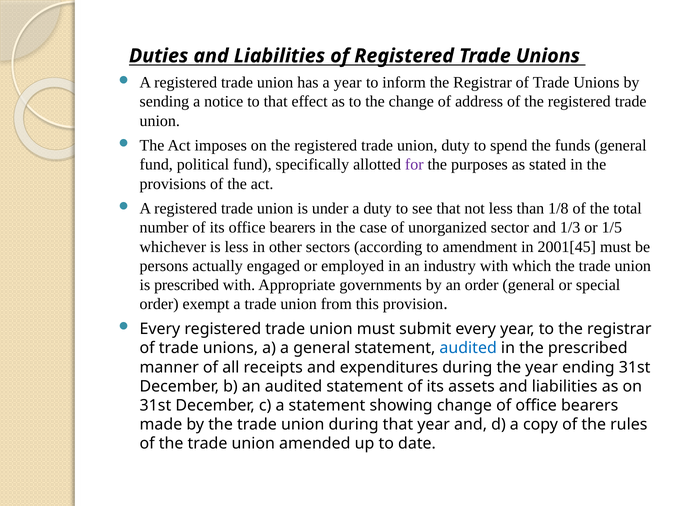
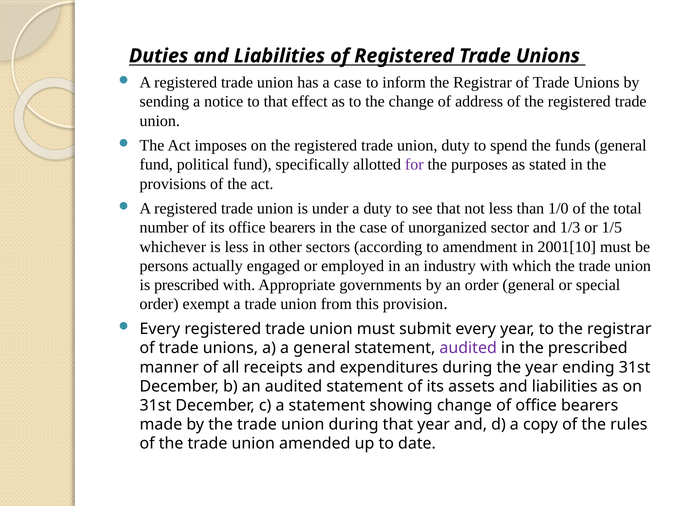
a year: year -> case
1/8: 1/8 -> 1/0
2001[45: 2001[45 -> 2001[10
audited at (468, 348) colour: blue -> purple
